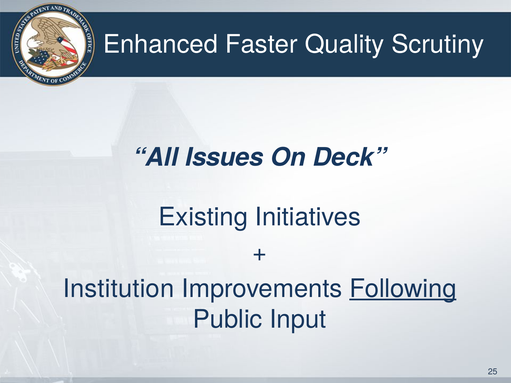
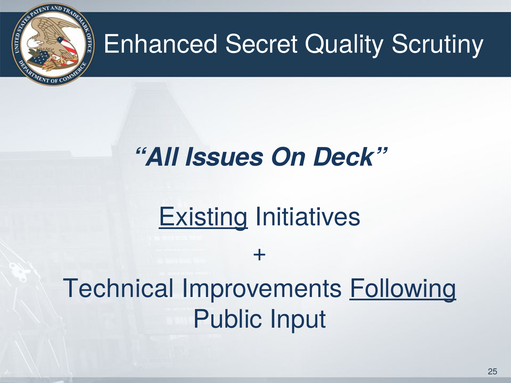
Faster: Faster -> Secret
Existing underline: none -> present
Institution: Institution -> Technical
